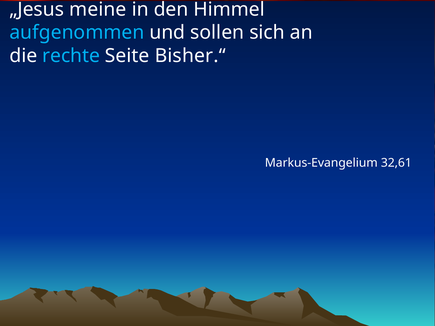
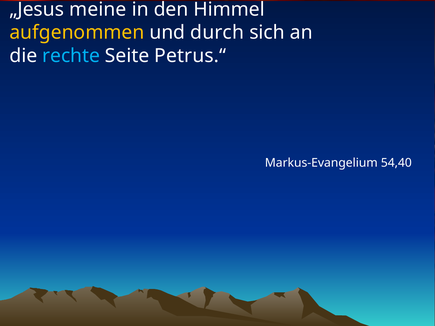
aufgenommen colour: light blue -> yellow
sollen: sollen -> durch
Bisher.“: Bisher.“ -> Petrus.“
32,61: 32,61 -> 54,40
